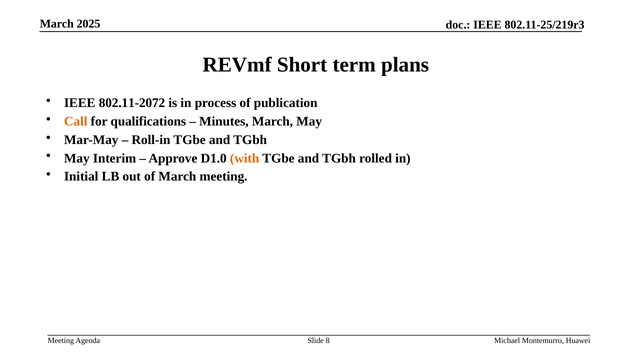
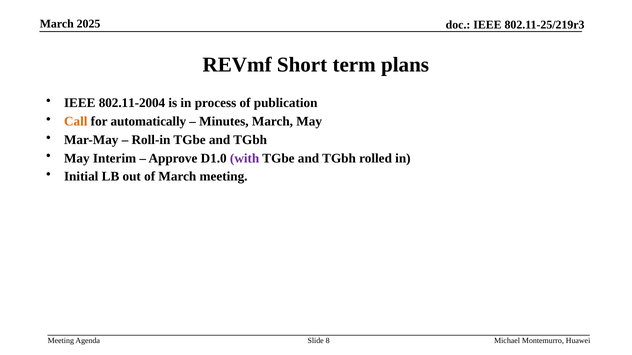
802.11-2072: 802.11-2072 -> 802.11-2004
qualifications: qualifications -> automatically
with colour: orange -> purple
